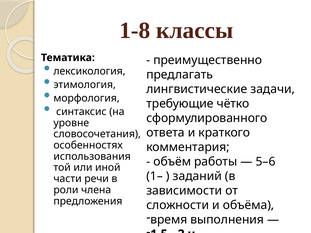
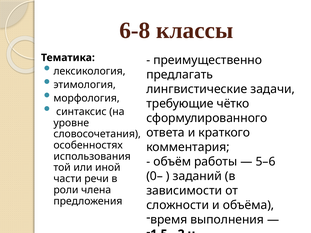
1-8: 1-8 -> 6-8
1–: 1– -> 0–
